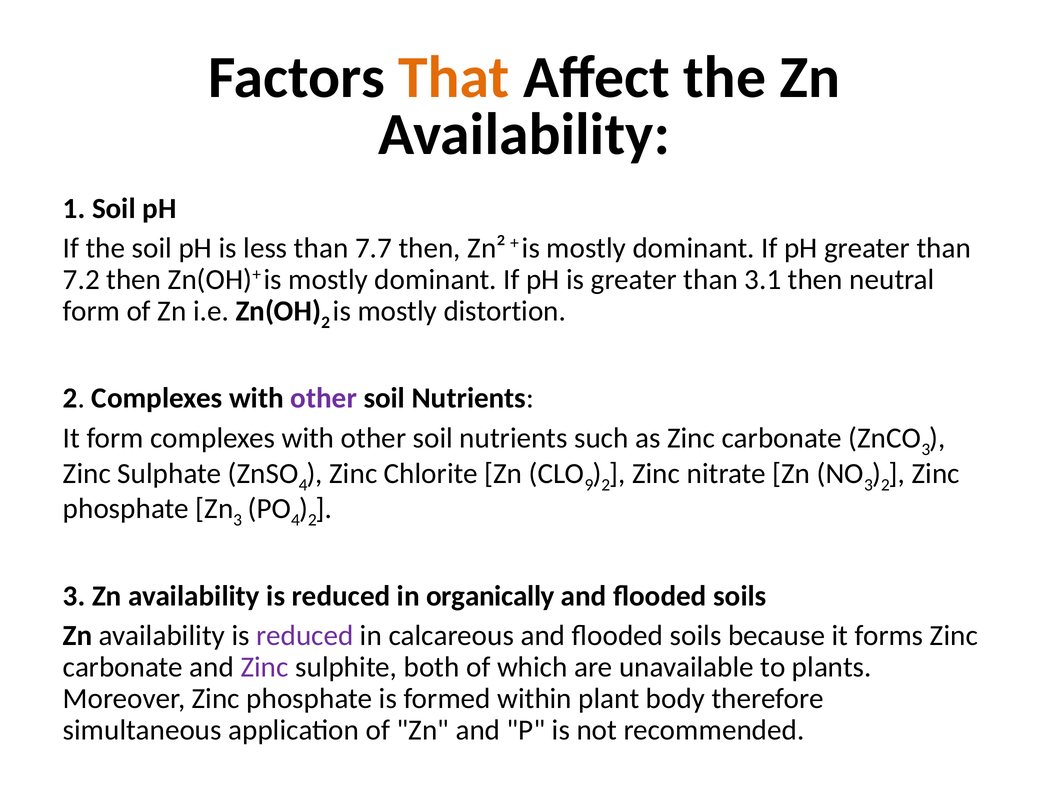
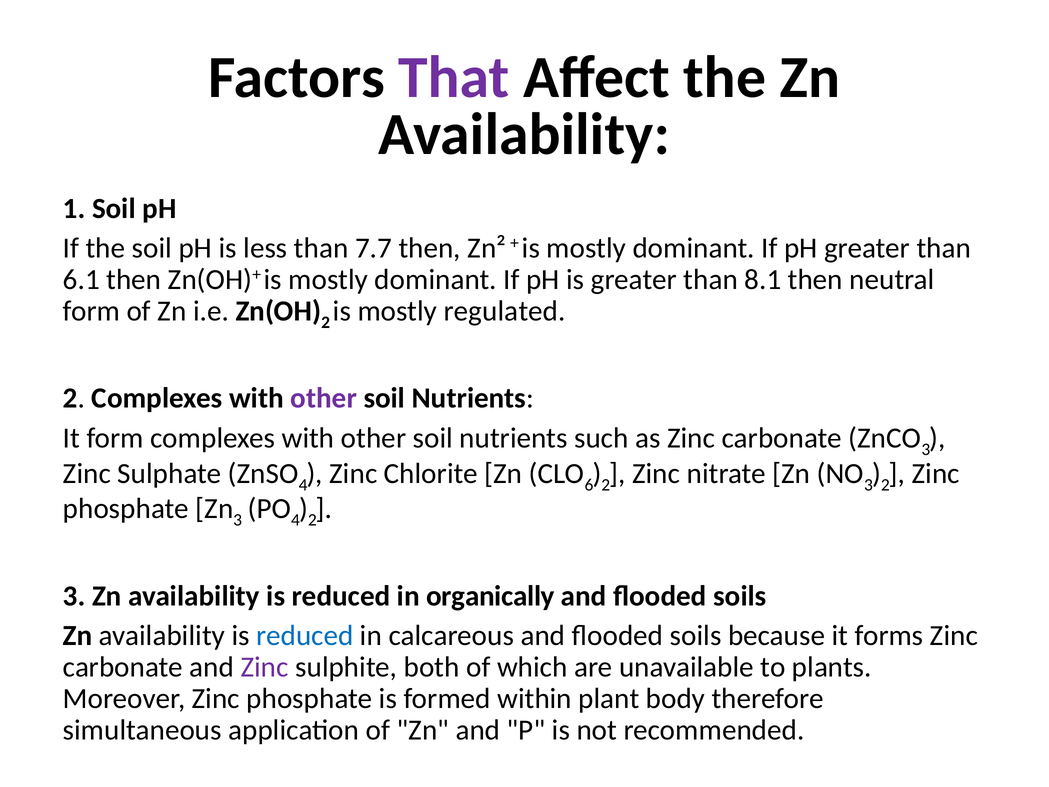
That colour: orange -> purple
7.2: 7.2 -> 6.1
3.1: 3.1 -> 8.1
distortion: distortion -> regulated
9: 9 -> 6
reduced at (305, 636) colour: purple -> blue
